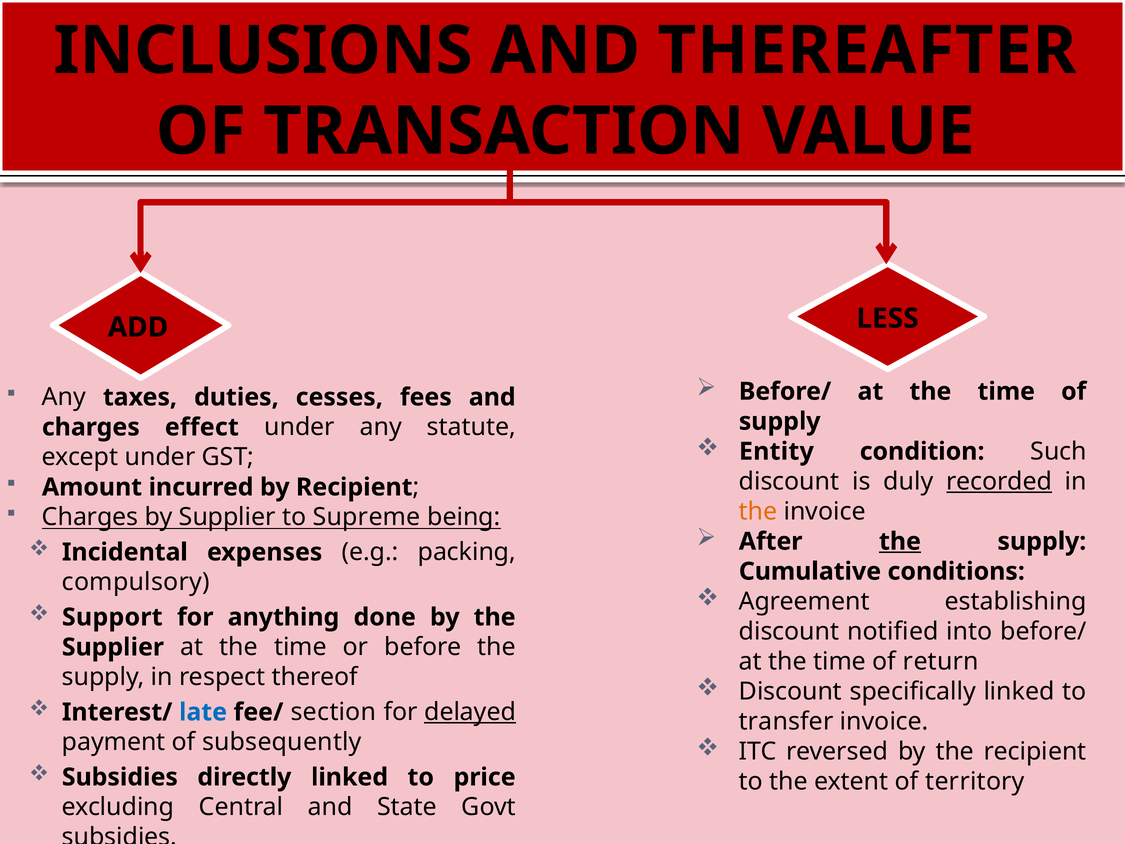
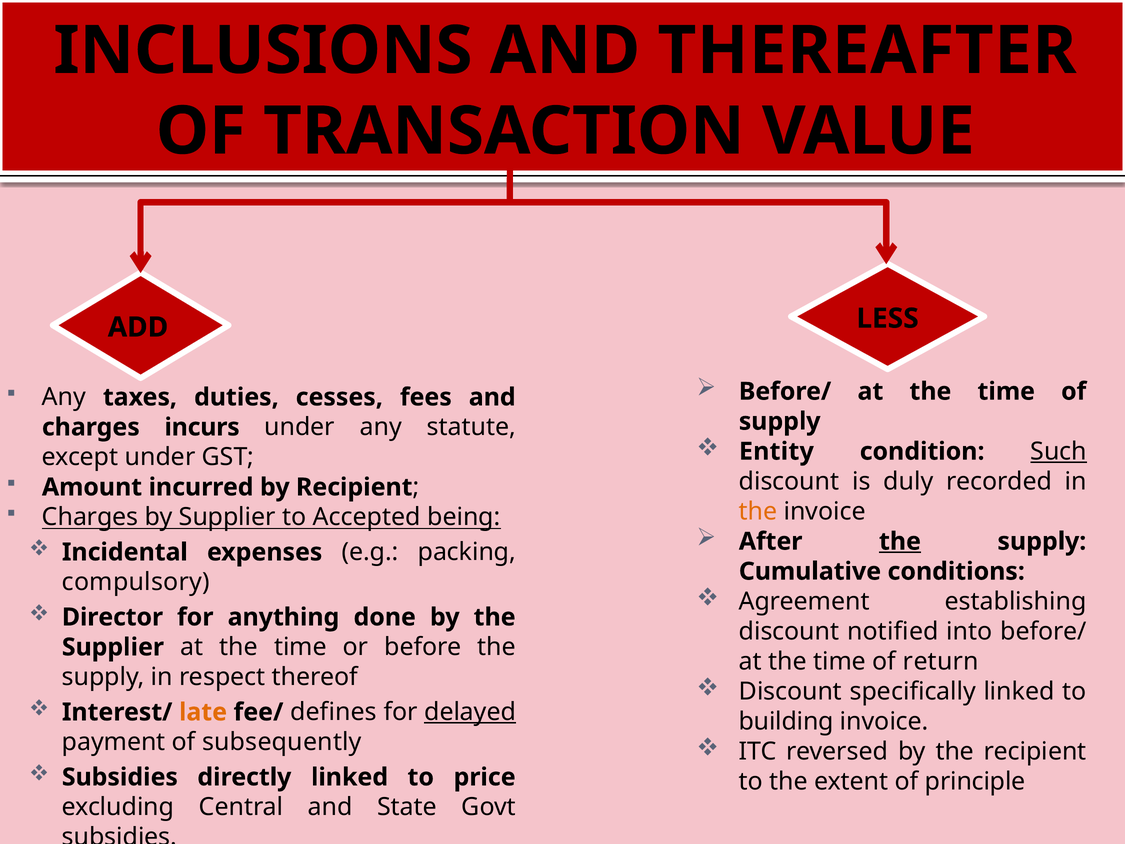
effect: effect -> incurs
Such underline: none -> present
recorded underline: present -> none
Supreme: Supreme -> Accepted
Support: Support -> Director
late colour: blue -> orange
section: section -> defines
transfer: transfer -> building
territory: territory -> principle
